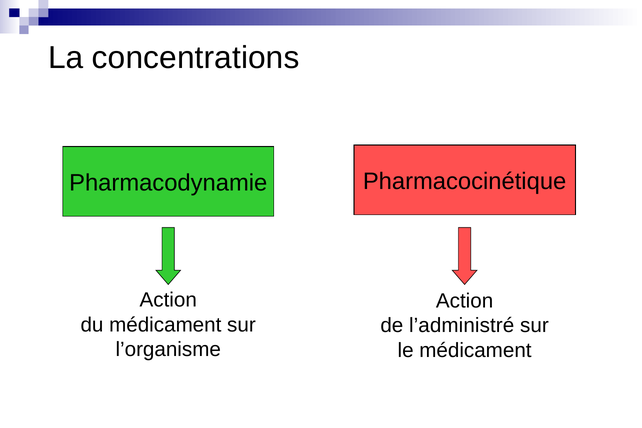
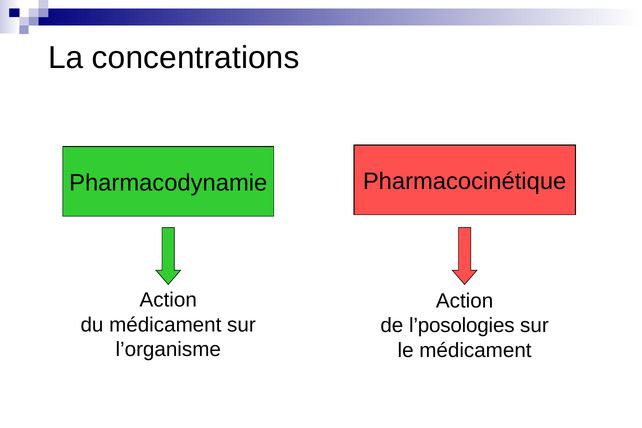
l’administré: l’administré -> l’posologies
